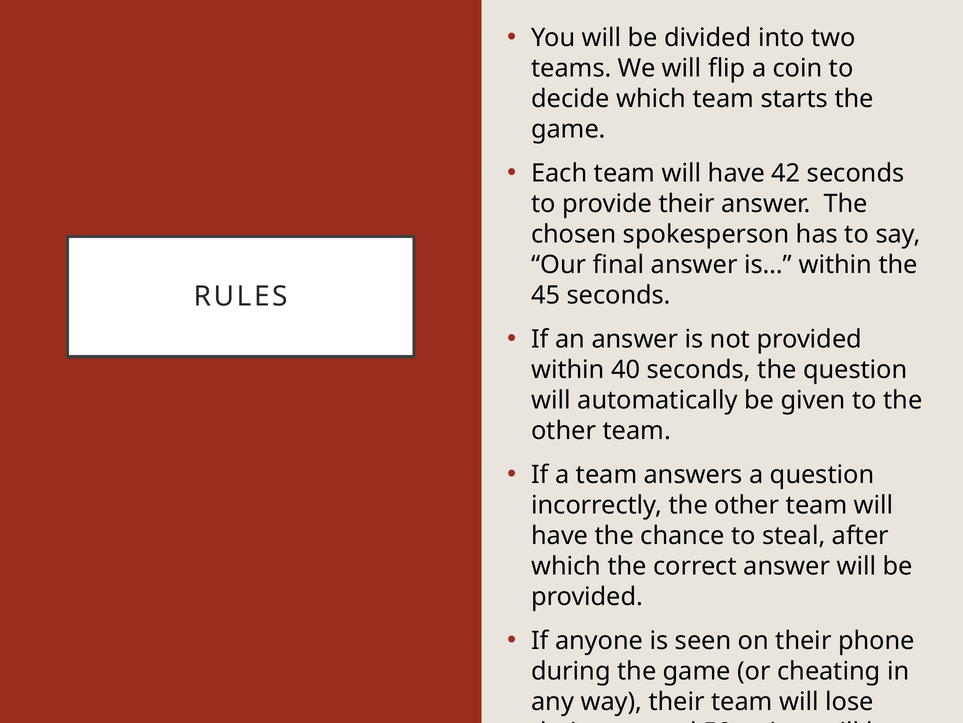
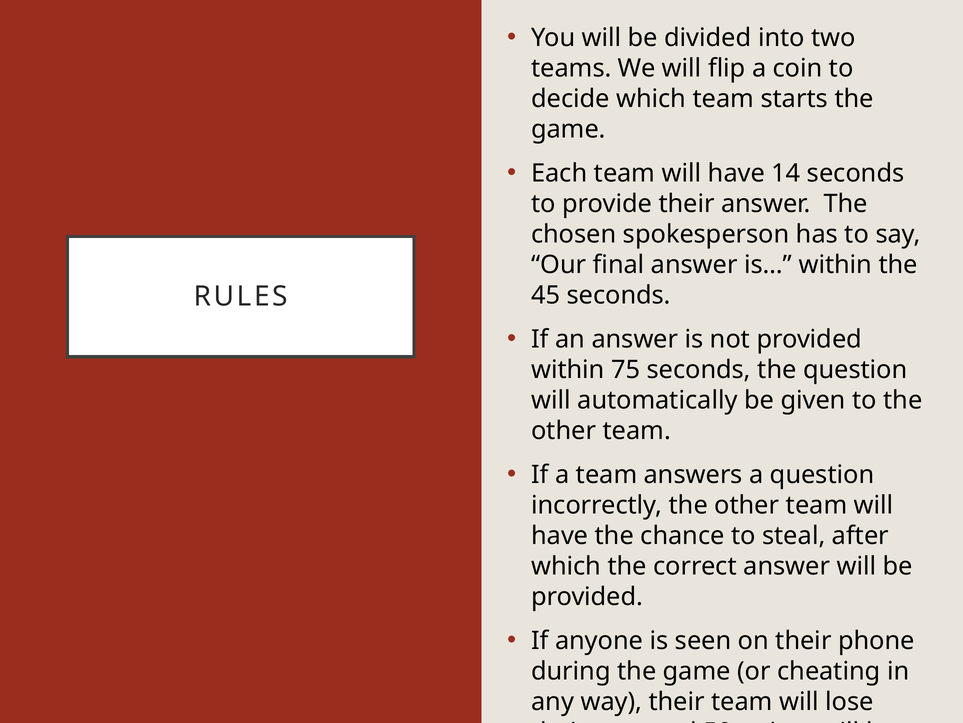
42: 42 -> 14
40: 40 -> 75
